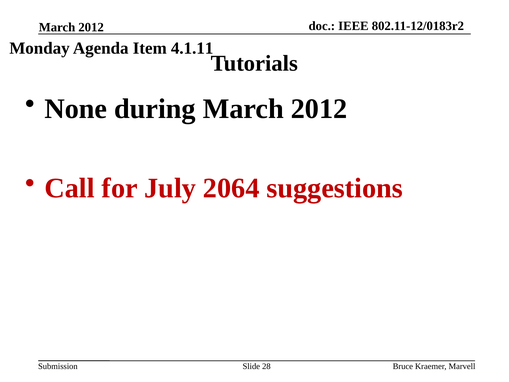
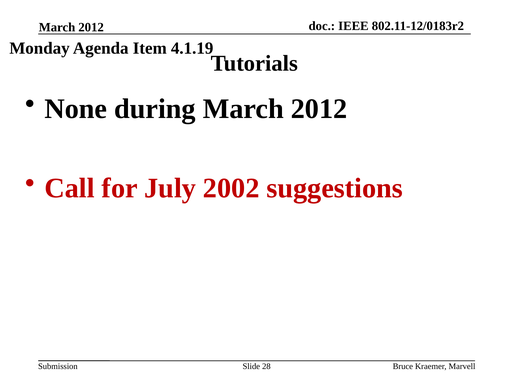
4.1.11: 4.1.11 -> 4.1.19
2064: 2064 -> 2002
